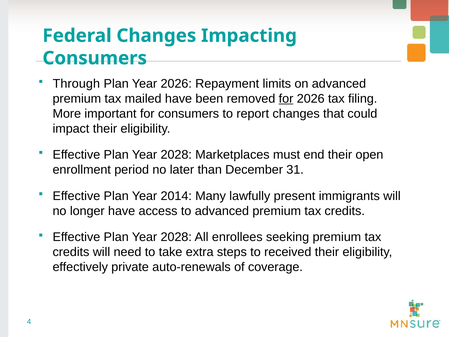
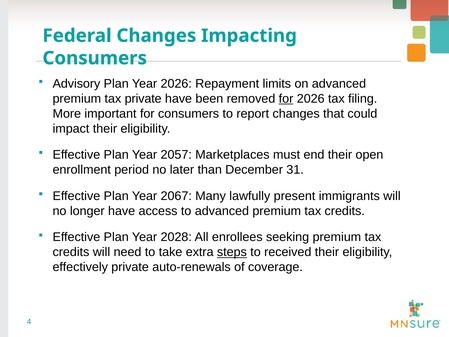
Through: Through -> Advisory
tax mailed: mailed -> private
2028 at (176, 155): 2028 -> 2057
2014: 2014 -> 2067
steps underline: none -> present
